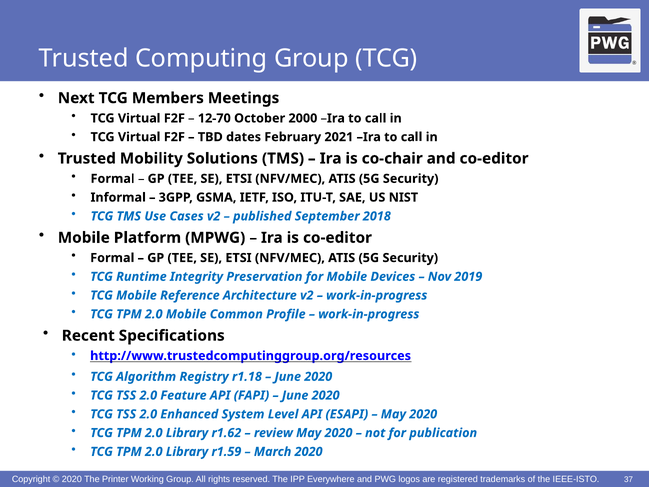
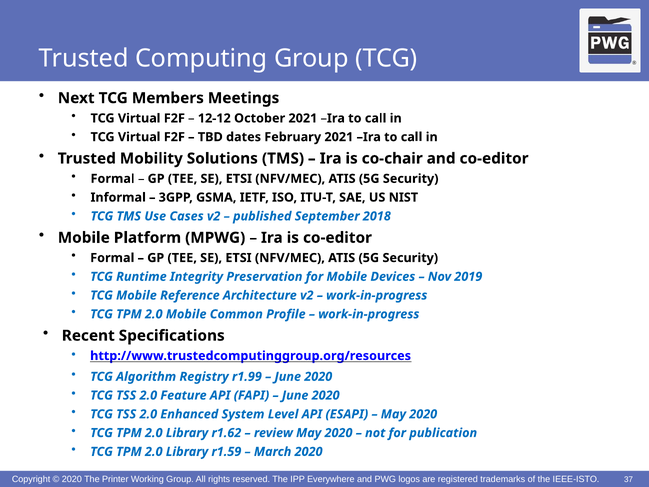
12-70: 12-70 -> 12-12
October 2000: 2000 -> 2021
r1.18: r1.18 -> r1.99
